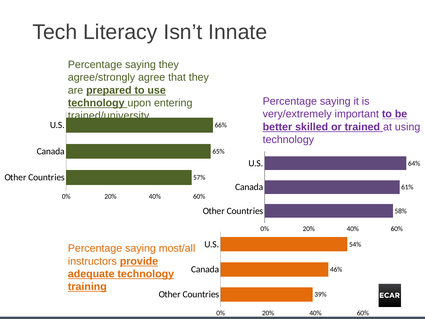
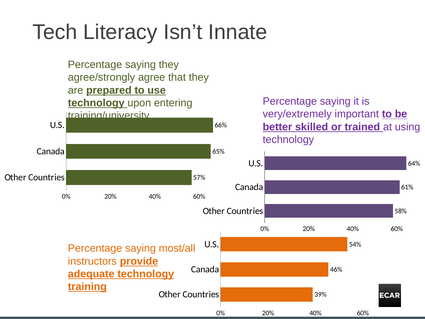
trained/university: trained/university -> training/university
